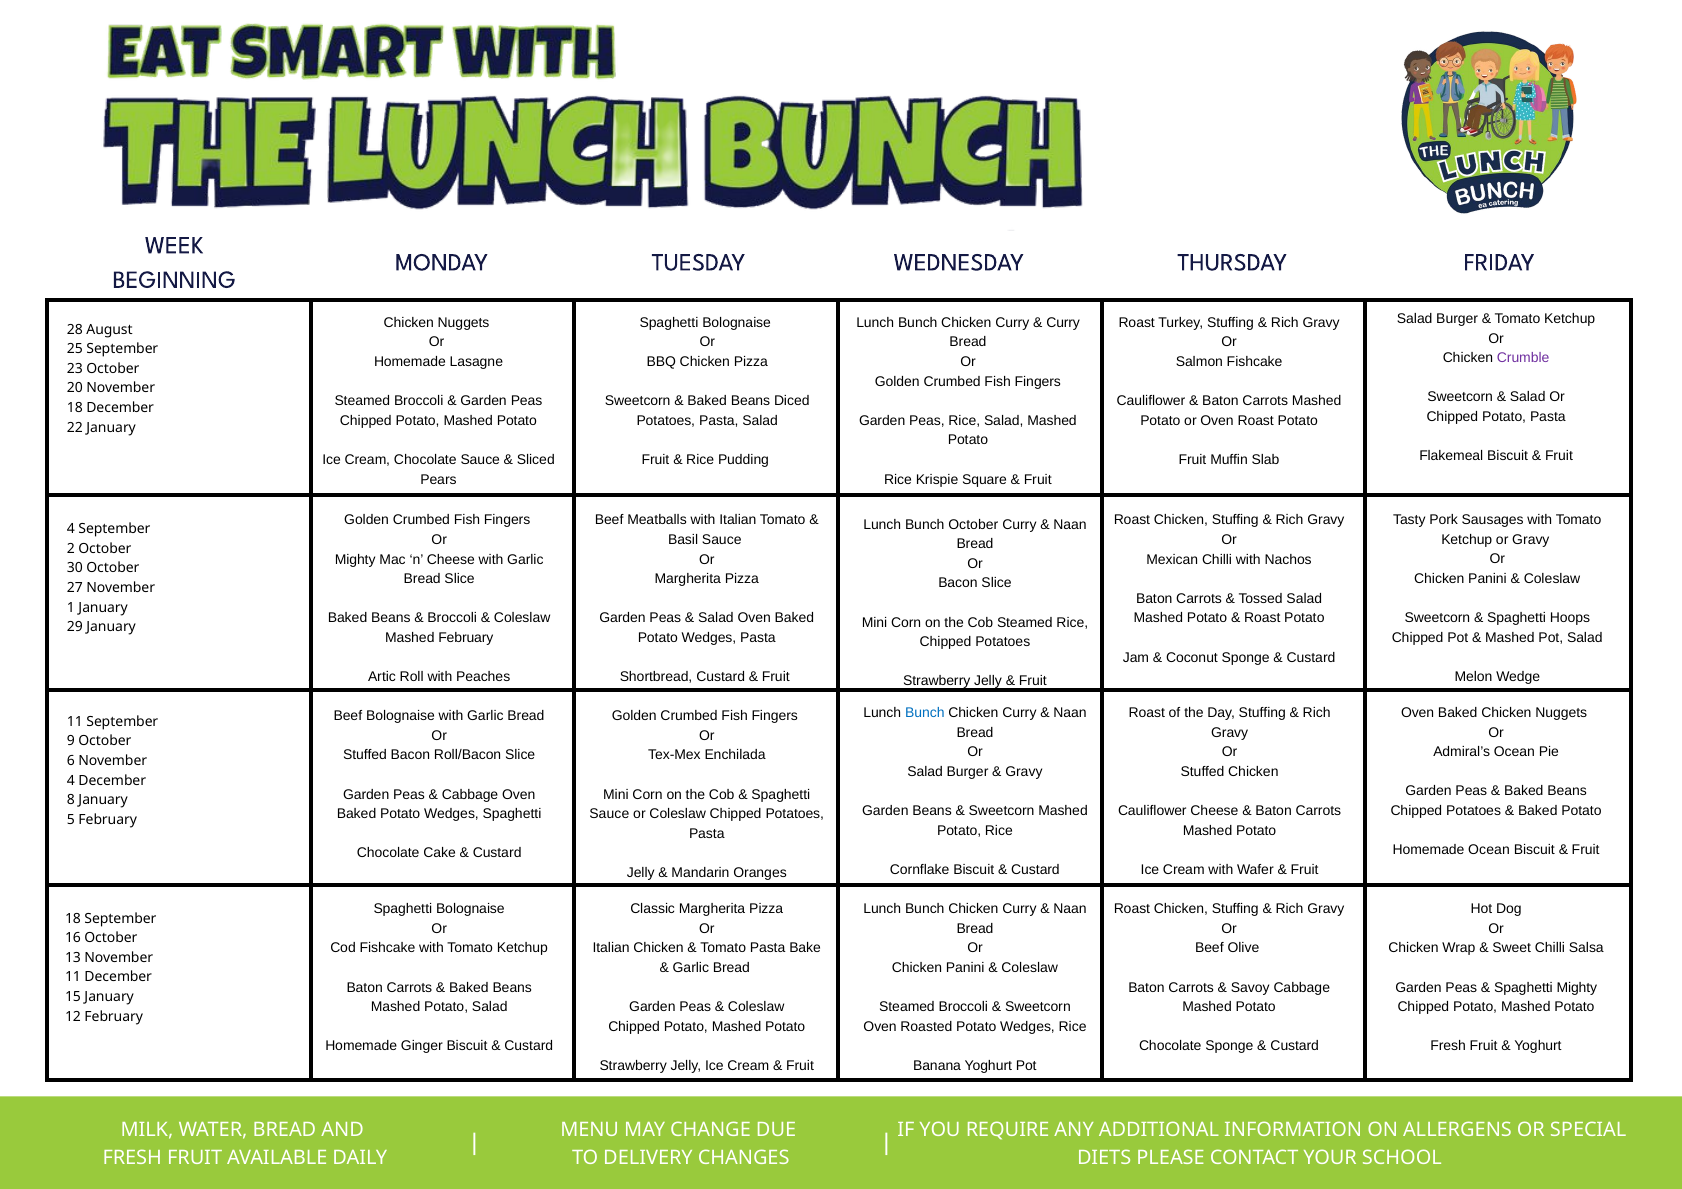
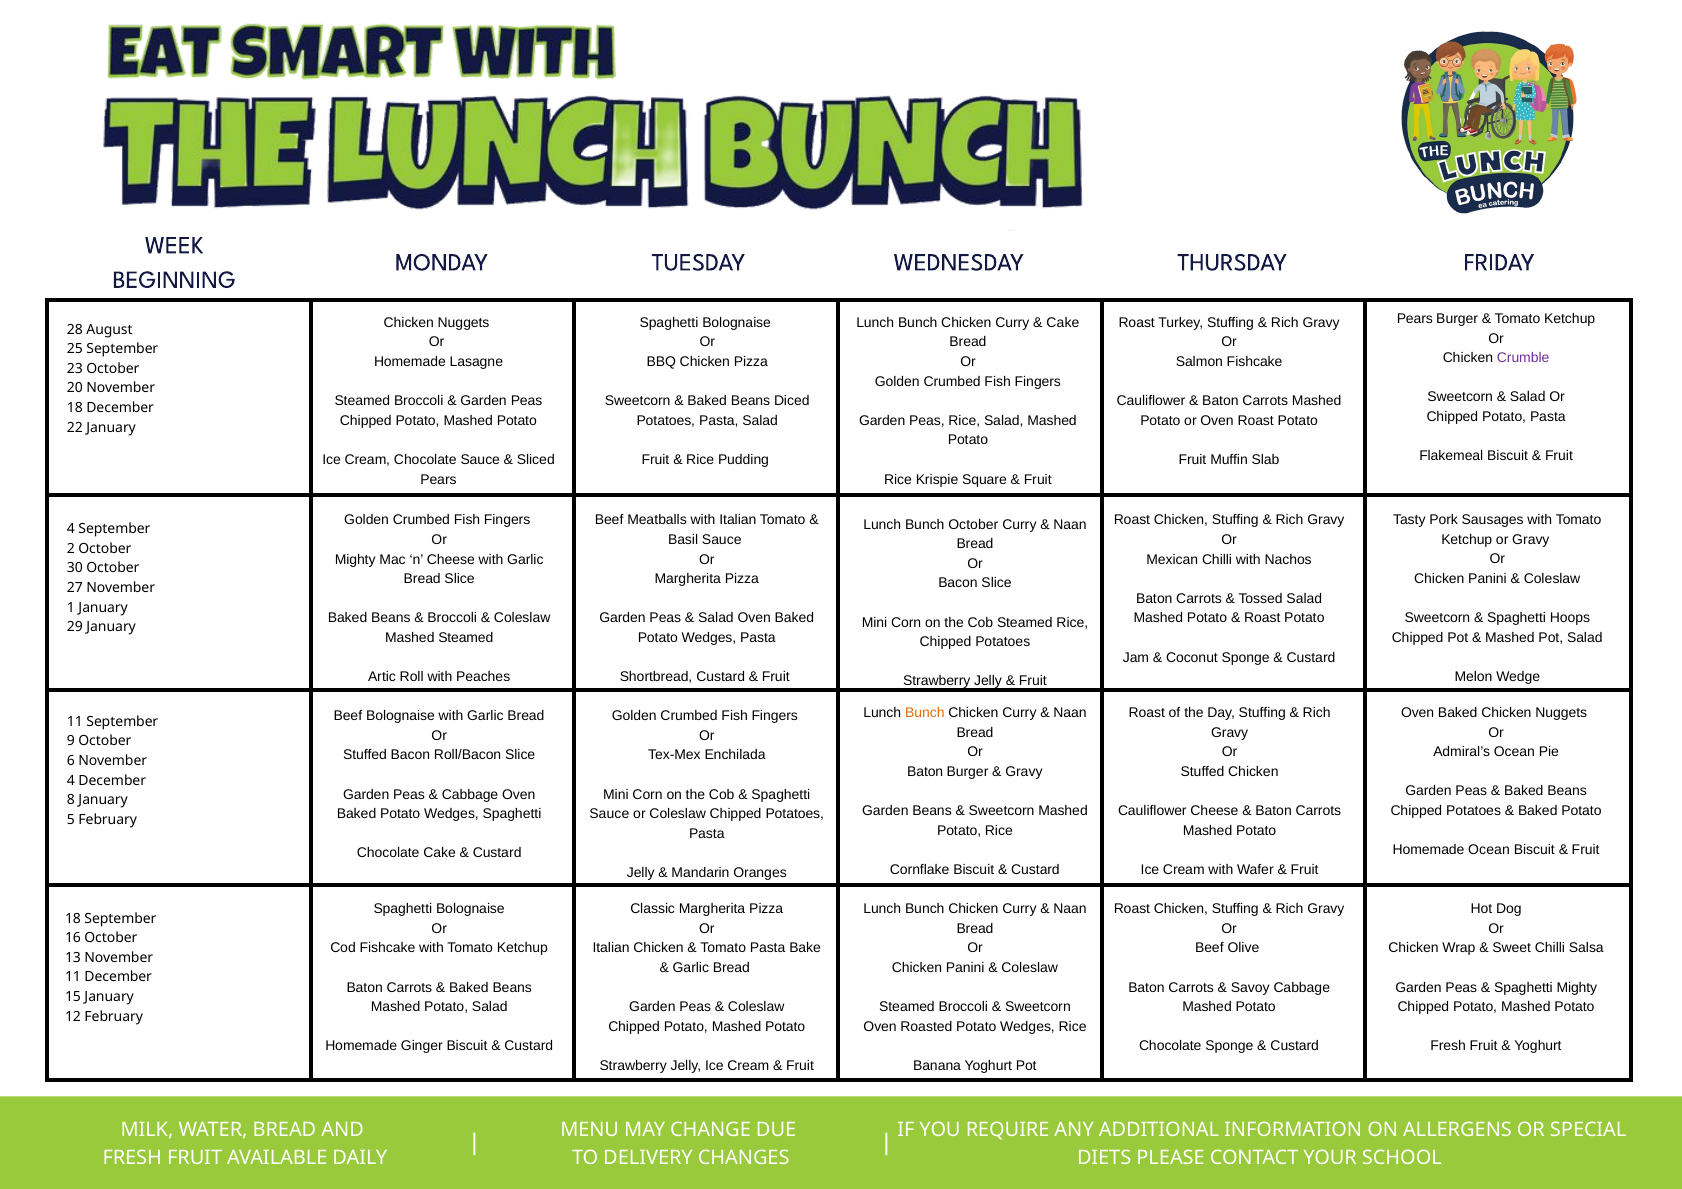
Salad at (1415, 319): Salad -> Pears
Curry at (1063, 323): Curry -> Cake
Mashed February: February -> Steamed
Bunch at (925, 713) colour: blue -> orange
Salad at (925, 771): Salad -> Baton
